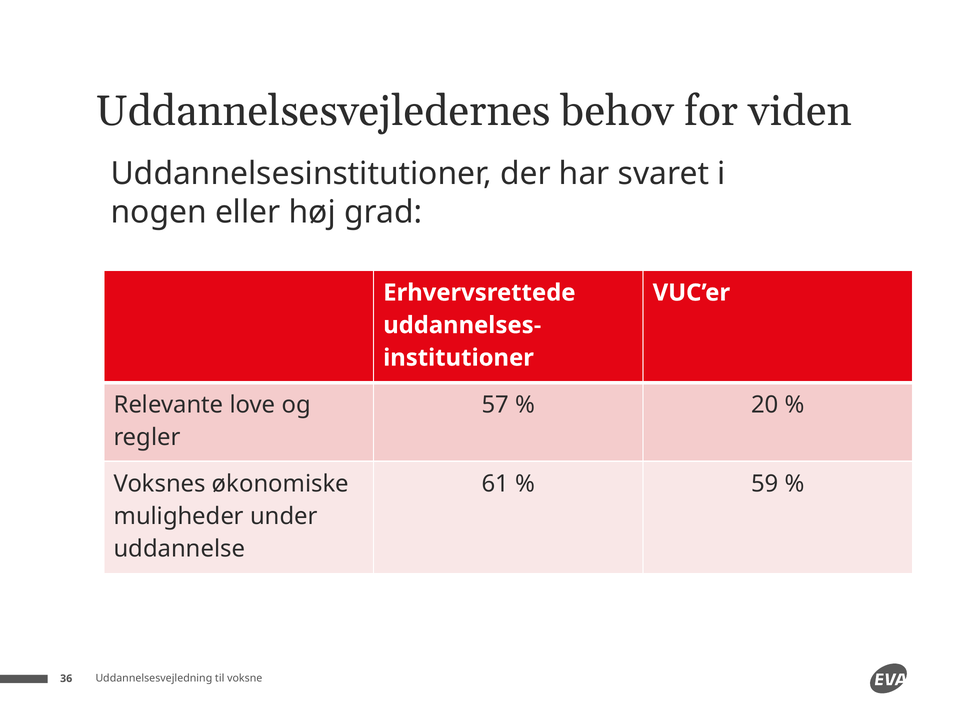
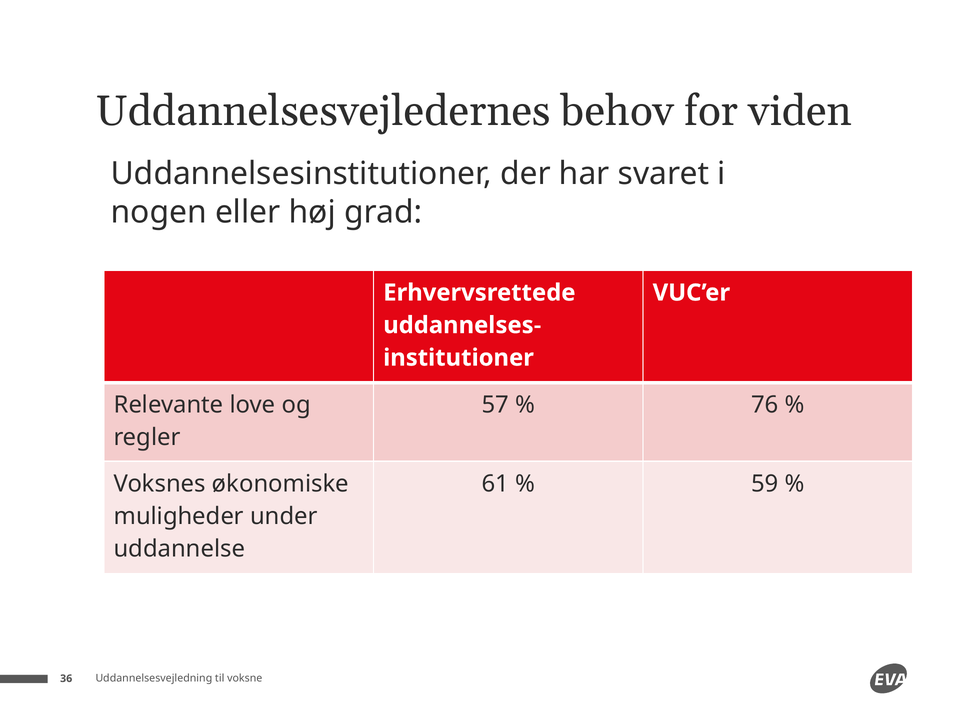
20: 20 -> 76
